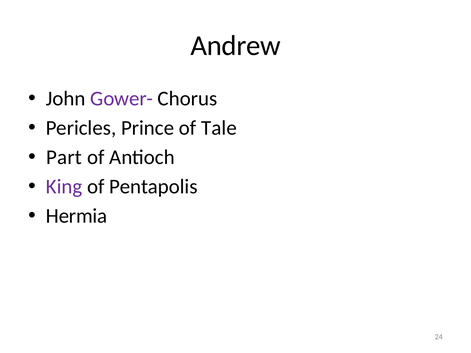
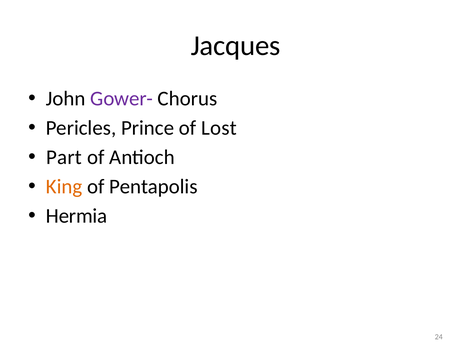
Andrew: Andrew -> Jacques
Tale: Tale -> Lost
King colour: purple -> orange
